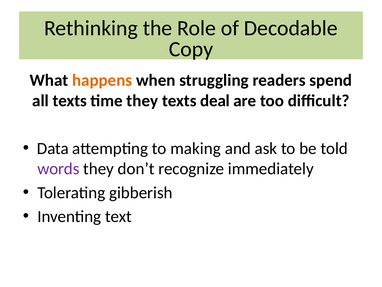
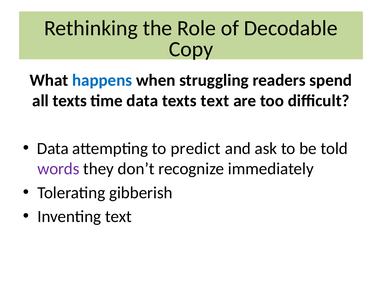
happens colour: orange -> blue
time they: they -> data
texts deal: deal -> text
making: making -> predict
